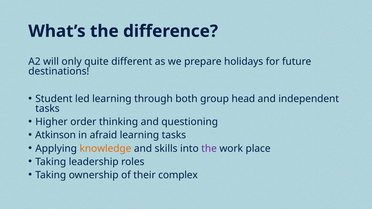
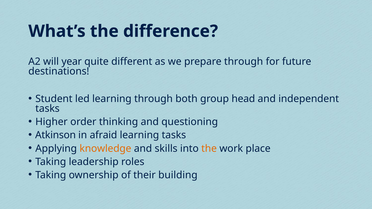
only: only -> year
prepare holidays: holidays -> through
the at (209, 149) colour: purple -> orange
complex: complex -> building
